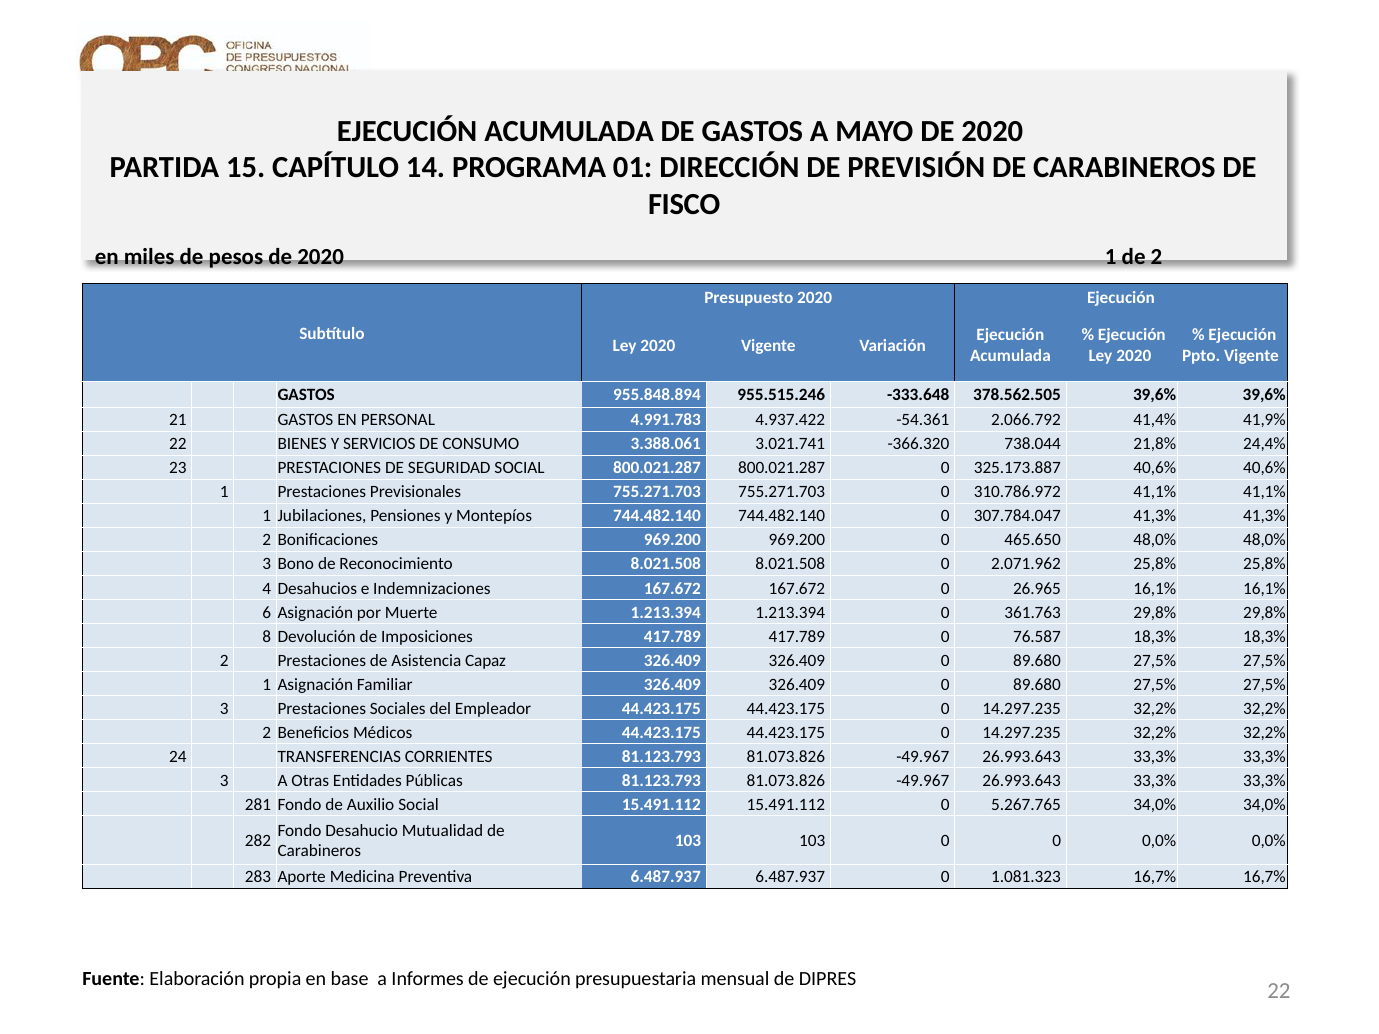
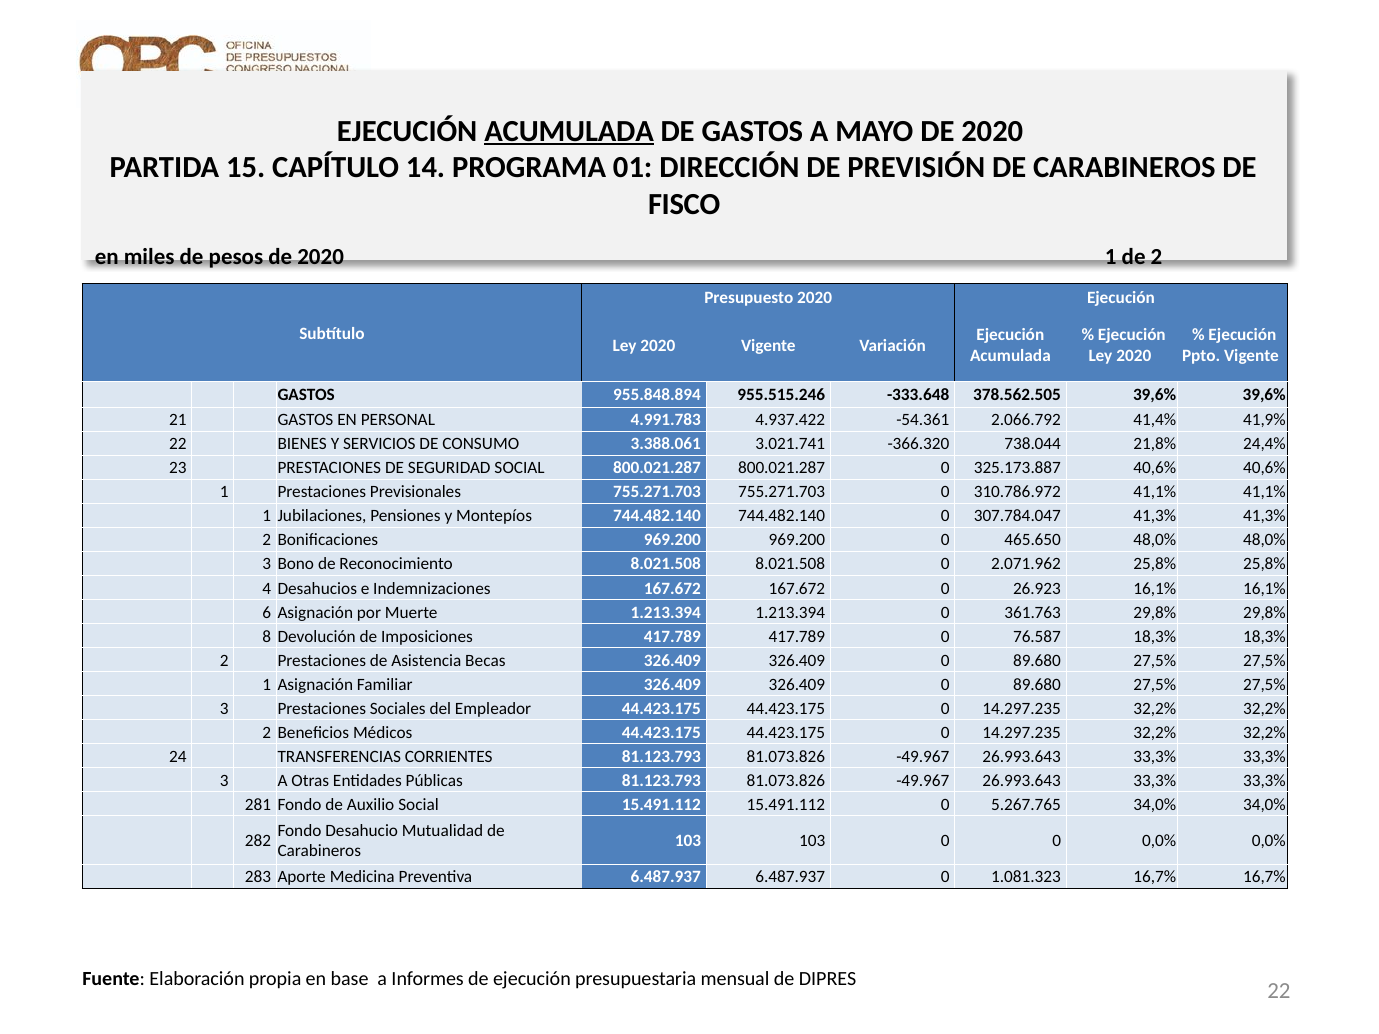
ACUMULADA at (569, 131) underline: none -> present
26.965: 26.965 -> 26.923
Capaz: Capaz -> Becas
